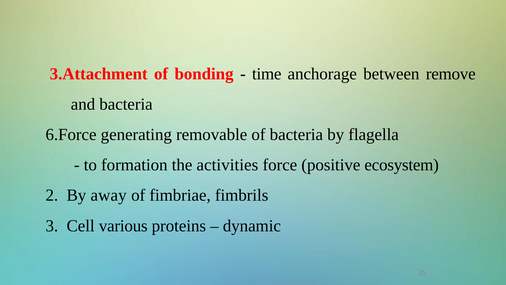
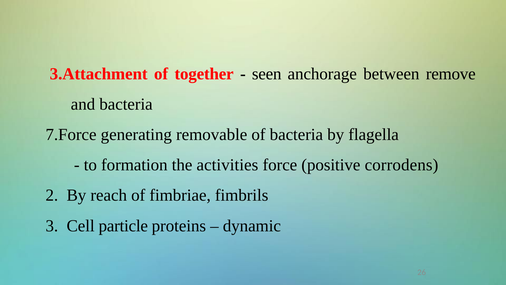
bonding: bonding -> together
time: time -> seen
6.Force: 6.Force -> 7.Force
ecosystem: ecosystem -> corrodens
away: away -> reach
various: various -> particle
